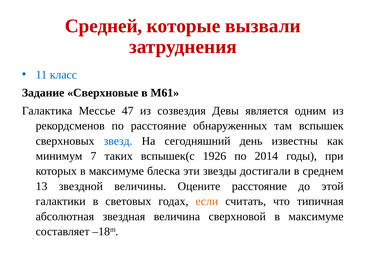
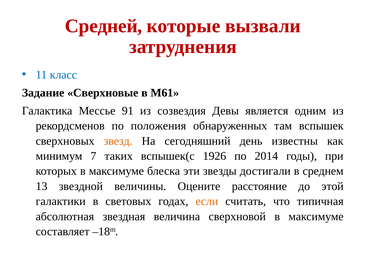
47: 47 -> 91
по расстояние: расстояние -> положения
звезд colour: blue -> orange
